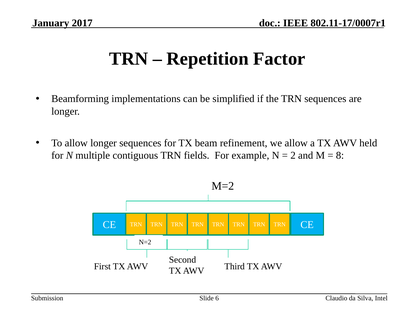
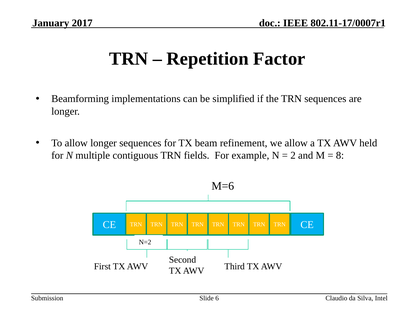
M=2: M=2 -> M=6
